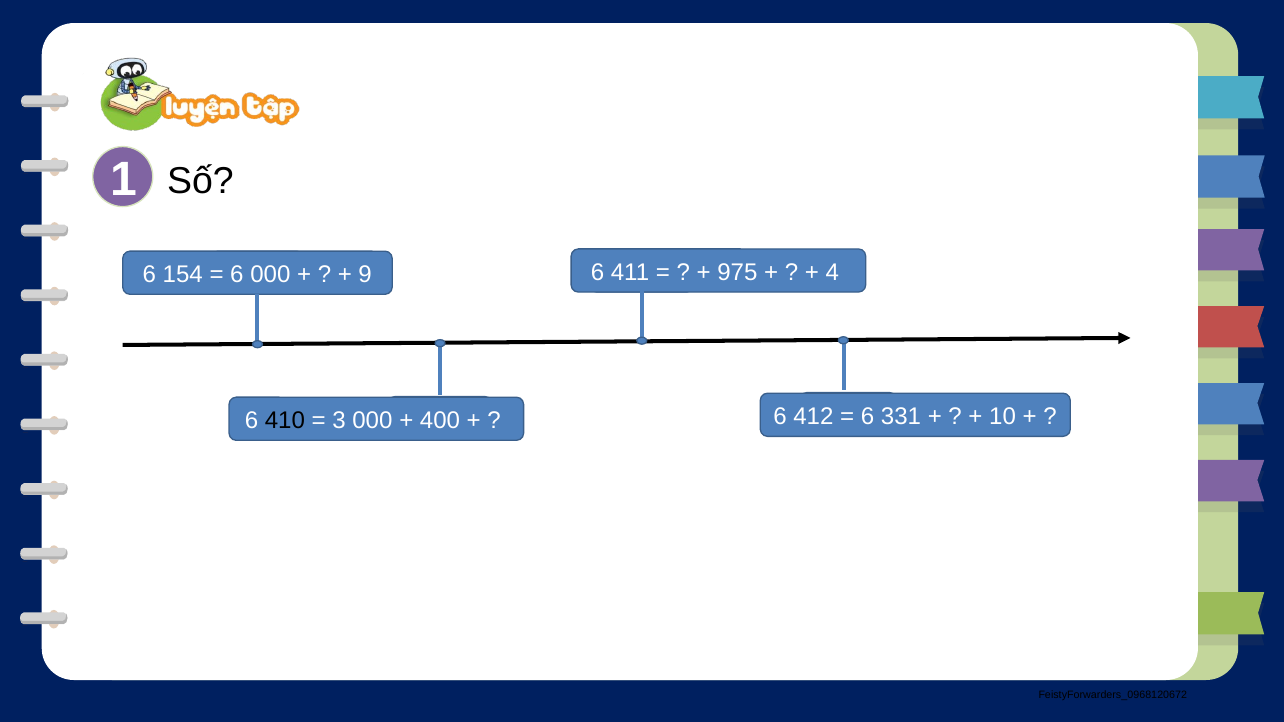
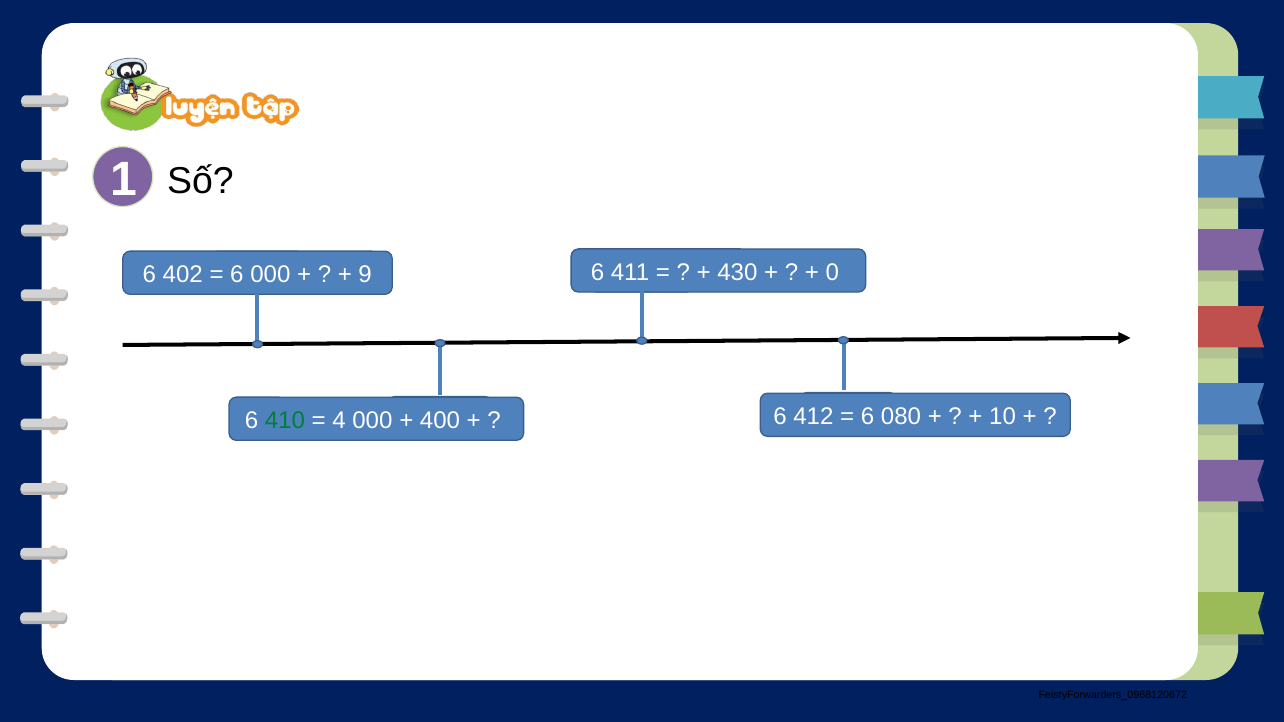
975: 975 -> 430
4: 4 -> 0
154: 154 -> 402
331: 331 -> 080
410 at (285, 421) colour: black -> green
3: 3 -> 4
